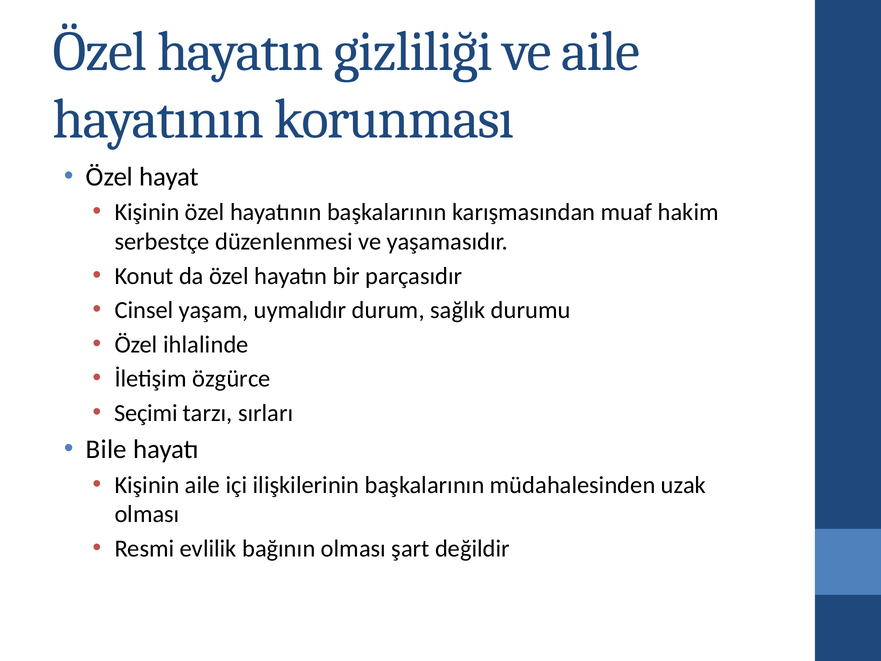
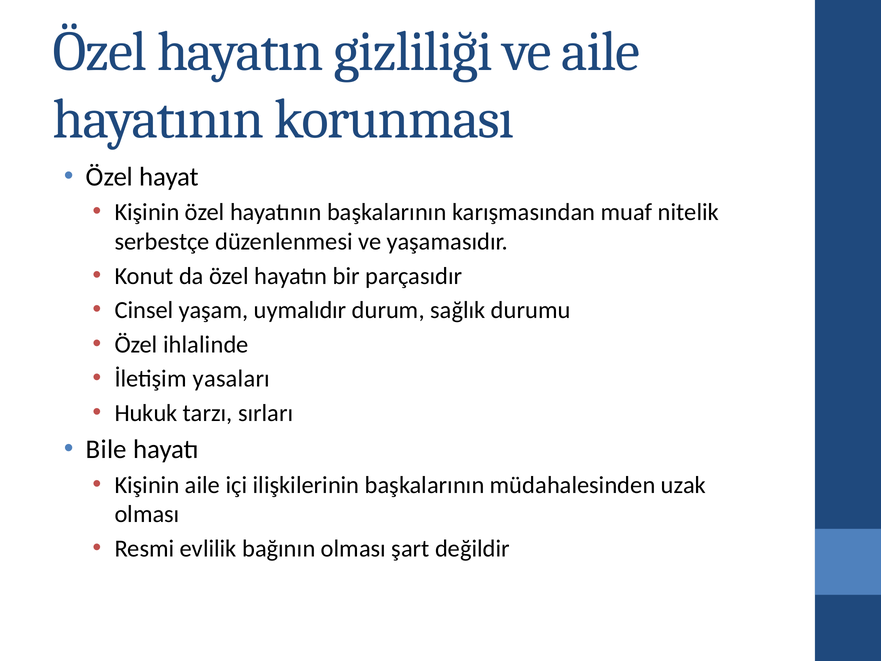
hakim: hakim -> nitelik
özgürce: özgürce -> yasaları
Seçimi: Seçimi -> Hukuk
